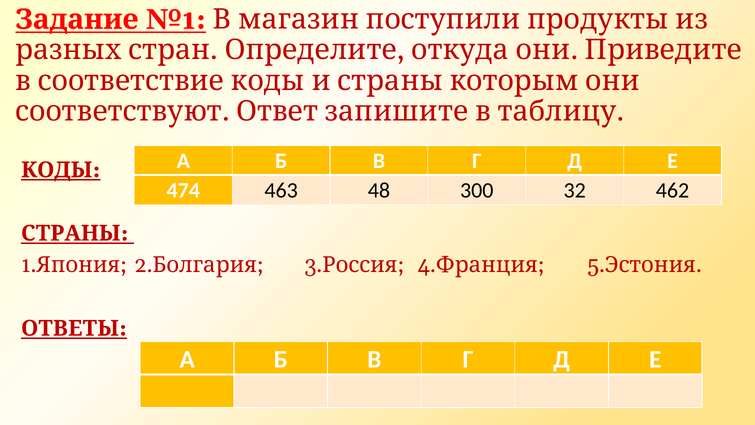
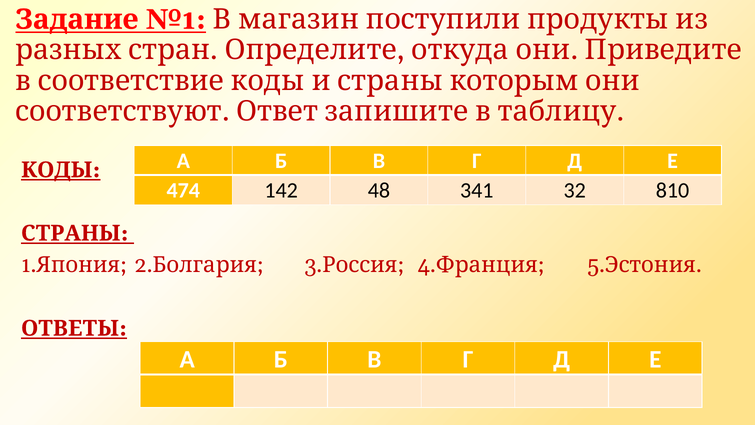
463: 463 -> 142
300: 300 -> 341
462: 462 -> 810
